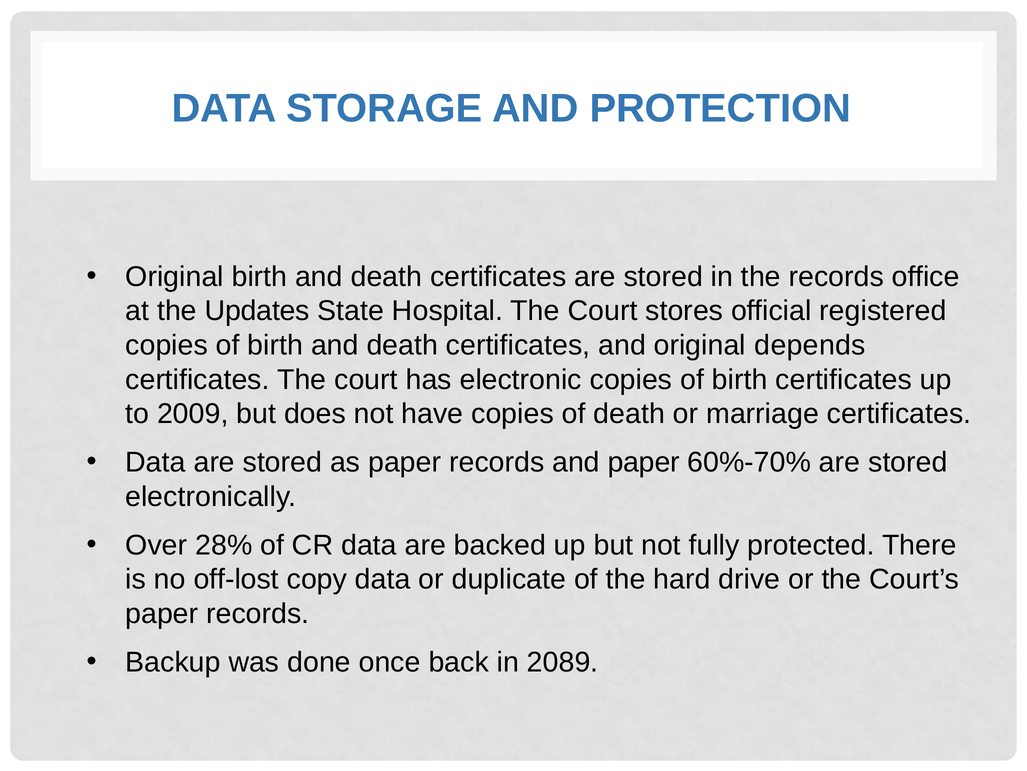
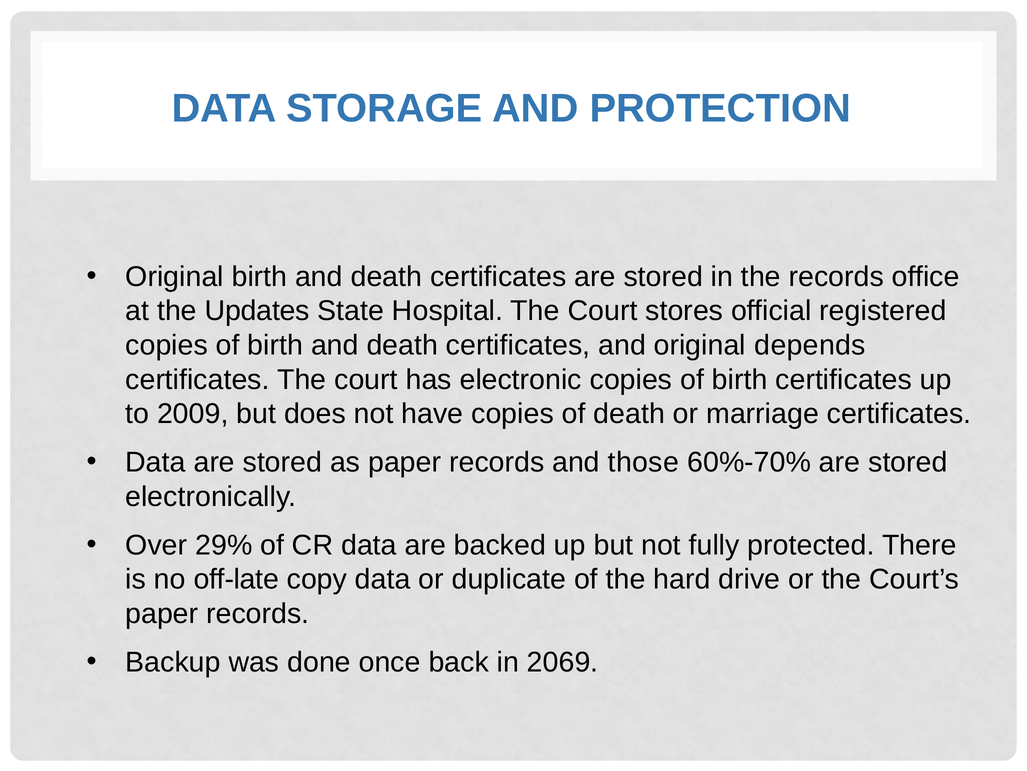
and paper: paper -> those
28%: 28% -> 29%
off-lost: off-lost -> off-late
2089: 2089 -> 2069
